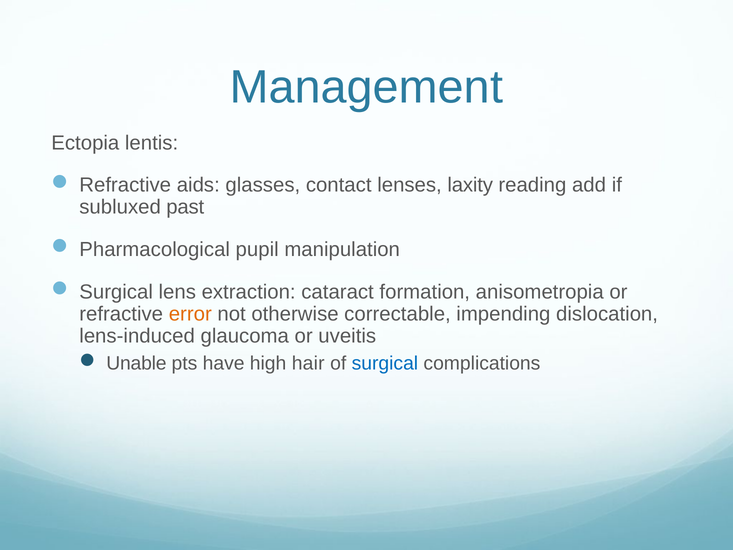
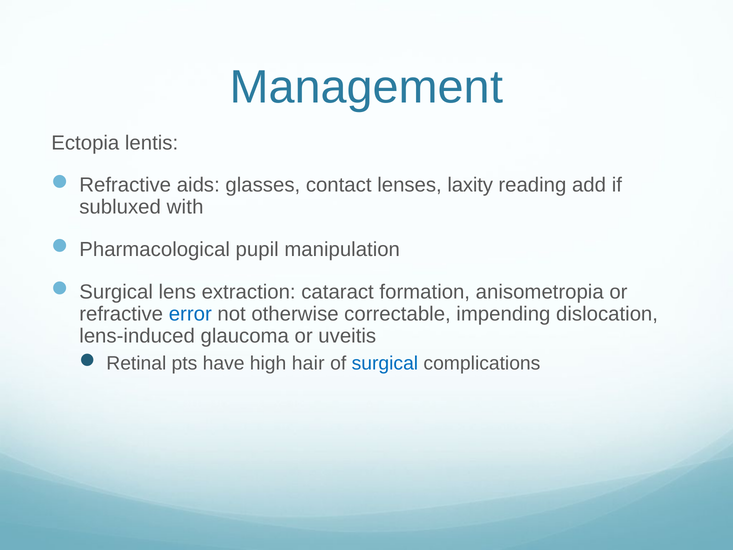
past: past -> with
error colour: orange -> blue
Unable: Unable -> Retinal
